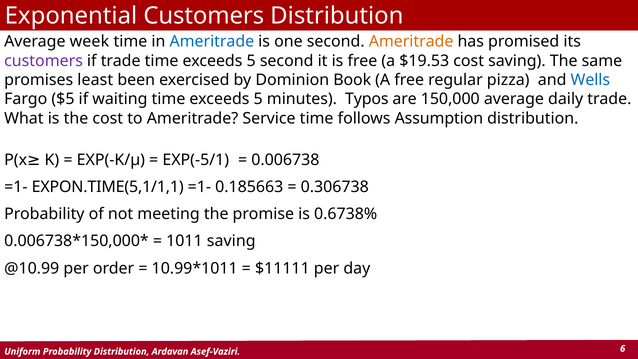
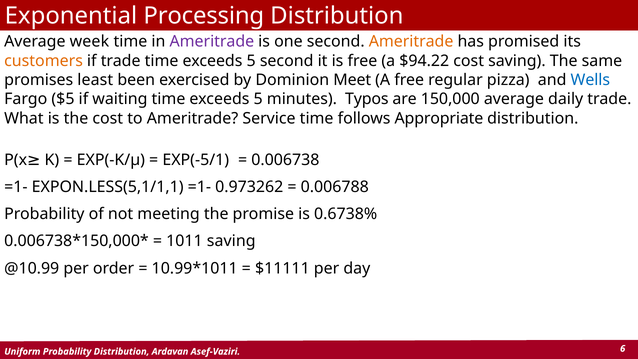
Exponential Customers: Customers -> Processing
Ameritrade at (212, 42) colour: blue -> purple
customers at (44, 61) colour: purple -> orange
$19.53: $19.53 -> $94.22
Book: Book -> Meet
Assumption: Assumption -> Appropriate
EXPON.TIME(5,1/1,1: EXPON.TIME(5,1/1,1 -> EXPON.LESS(5,1/1,1
0.185663: 0.185663 -> 0.973262
0.306738: 0.306738 -> 0.006788
